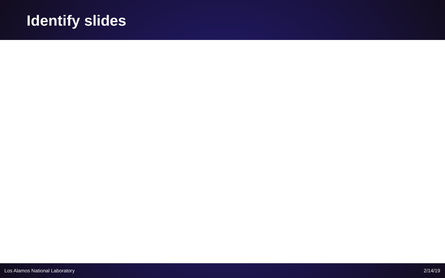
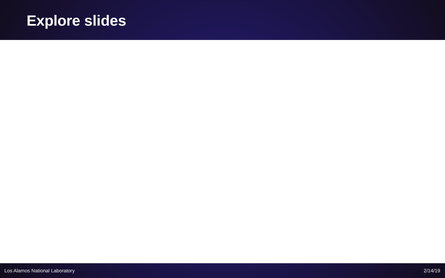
Identify: Identify -> Explore
